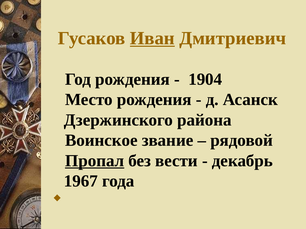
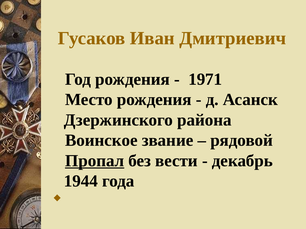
Иван underline: present -> none
1904: 1904 -> 1971
1967: 1967 -> 1944
